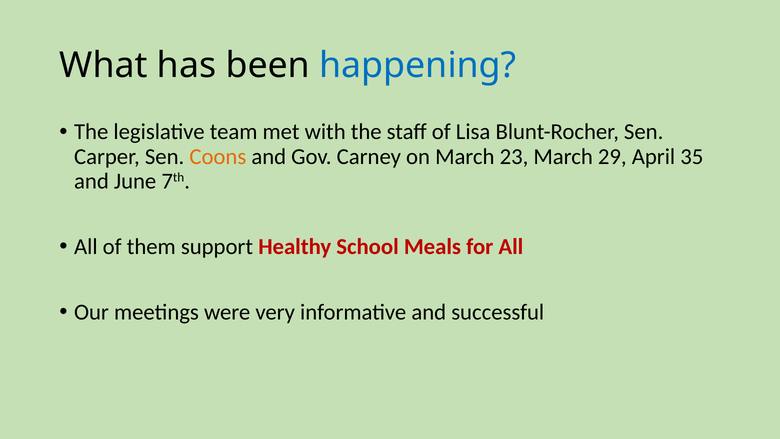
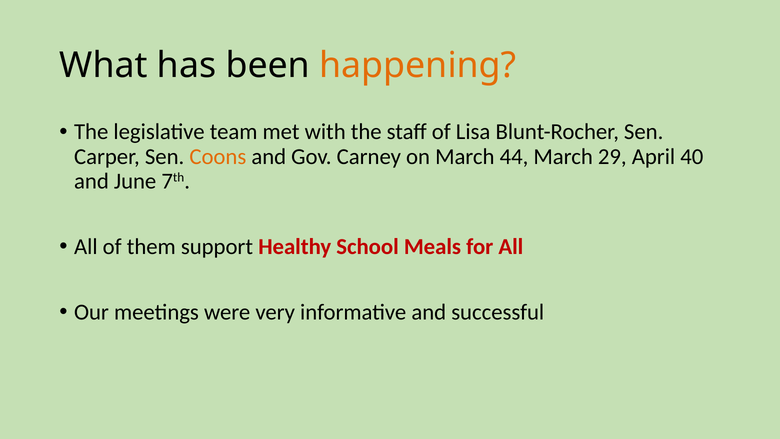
happening colour: blue -> orange
23: 23 -> 44
35: 35 -> 40
